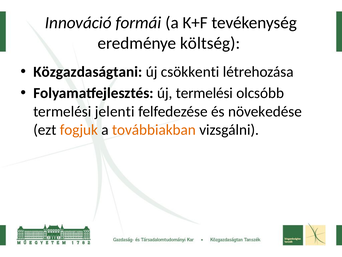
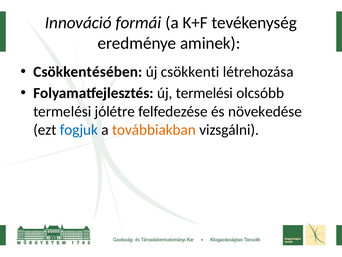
költség: költség -> aminek
Közgazdaságtani: Közgazdaságtani -> Csökkentésében
jelenti: jelenti -> jólétre
fogjuk colour: orange -> blue
